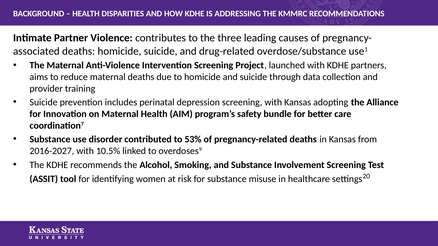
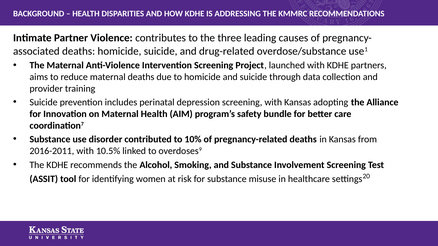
53%: 53% -> 10%
2016-2027: 2016-2027 -> 2016-2011
